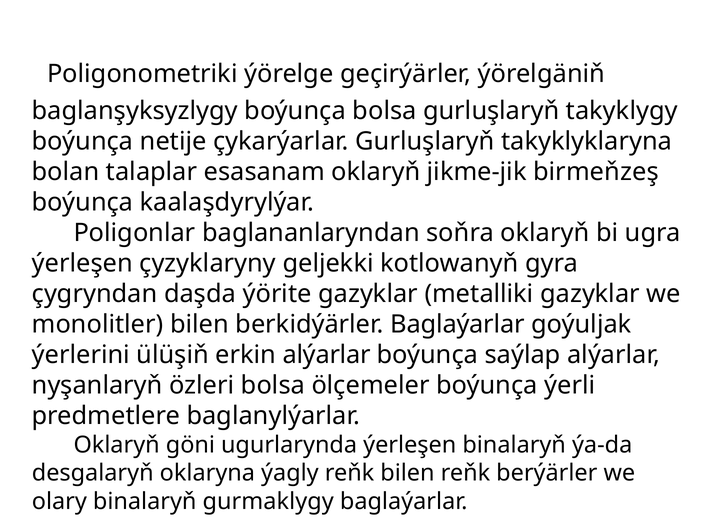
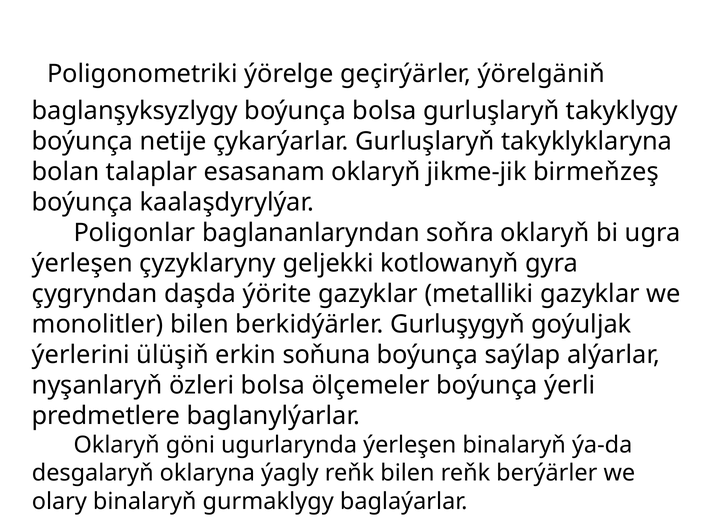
berkidýärler Baglaýarlar: Baglaýarlar -> Gurluşygyň
erkin alýarlar: alýarlar -> soňuna
